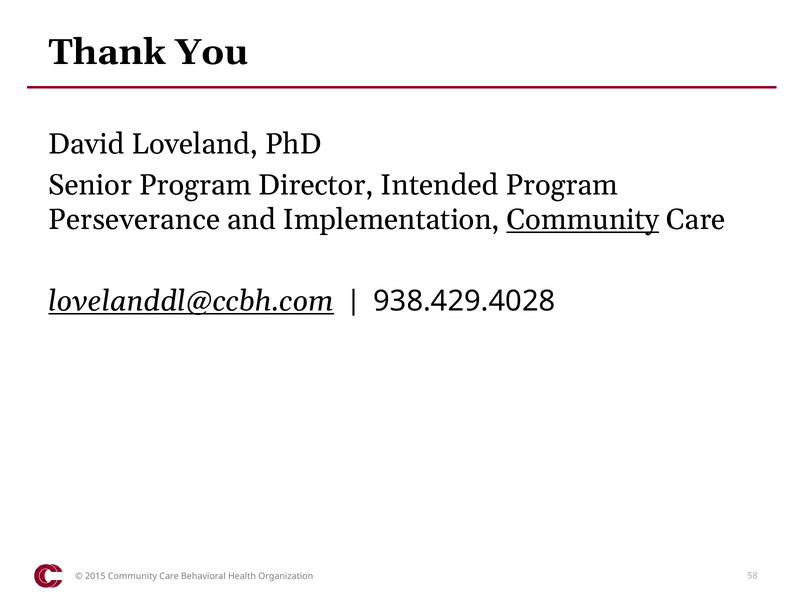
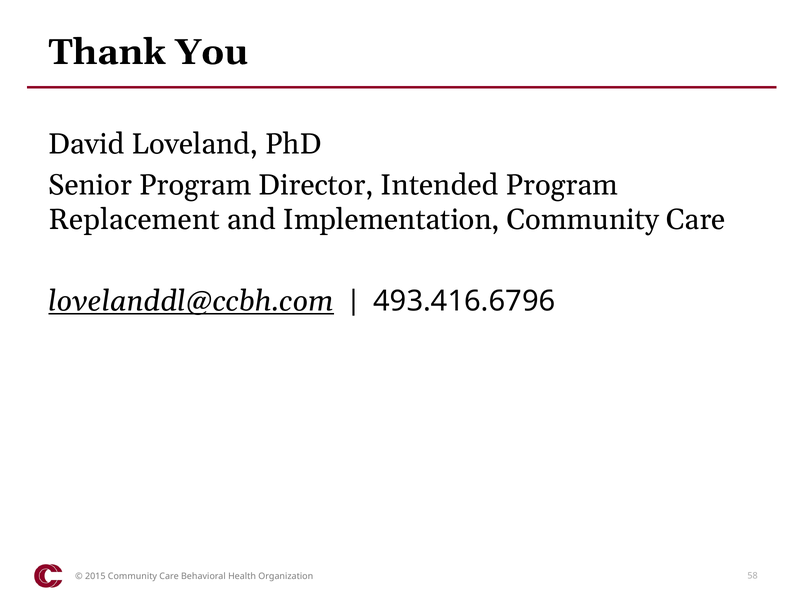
Perseverance: Perseverance -> Replacement
Community at (583, 220) underline: present -> none
938.429.4028: 938.429.4028 -> 493.416.6796
